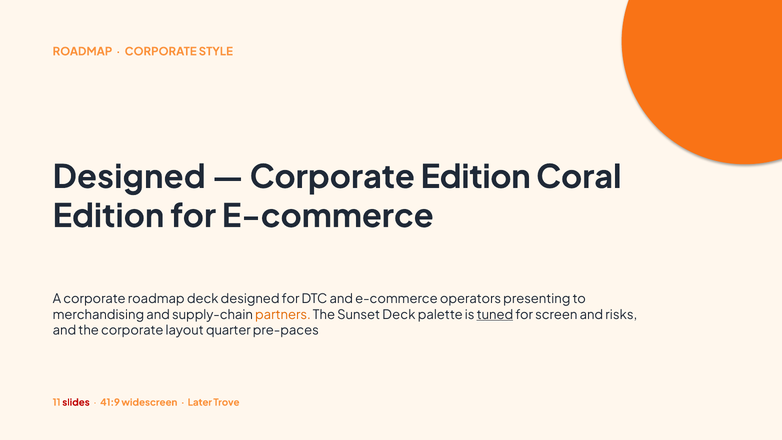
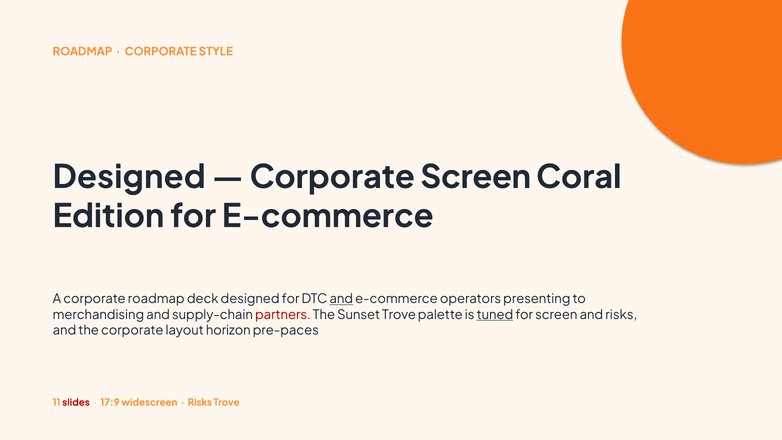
Corporate Edition: Edition -> Screen
and at (341, 299) underline: none -> present
partners colour: orange -> red
Sunset Deck: Deck -> Trove
quarter: quarter -> horizon
41:9: 41:9 -> 17:9
Later at (200, 402): Later -> Risks
